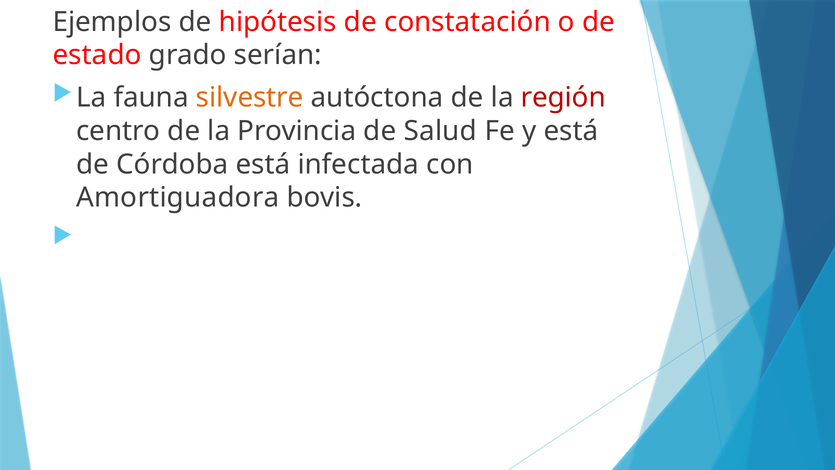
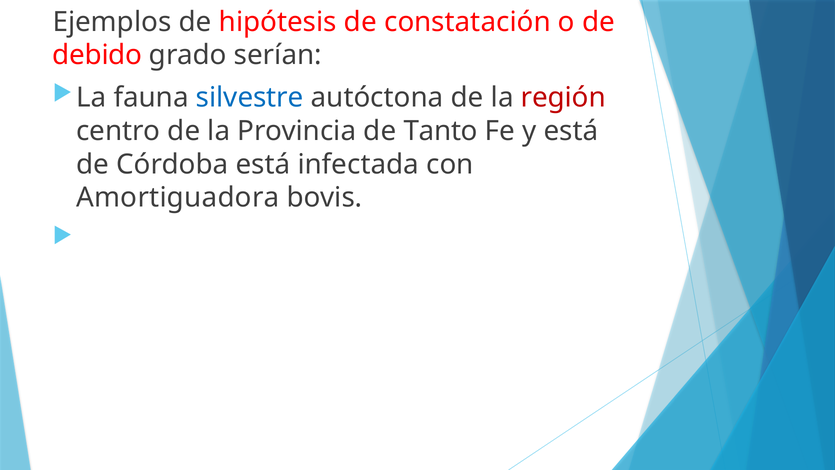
estado: estado -> debido
silvestre colour: orange -> blue
Salud: Salud -> Tanto
